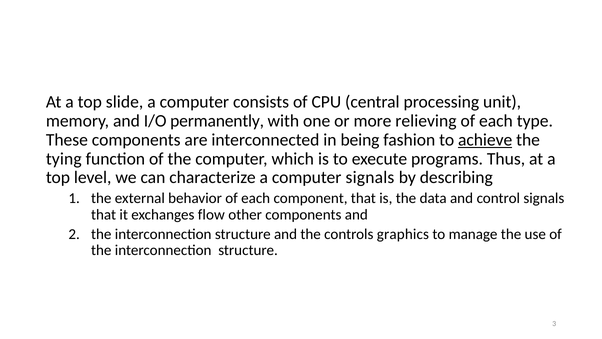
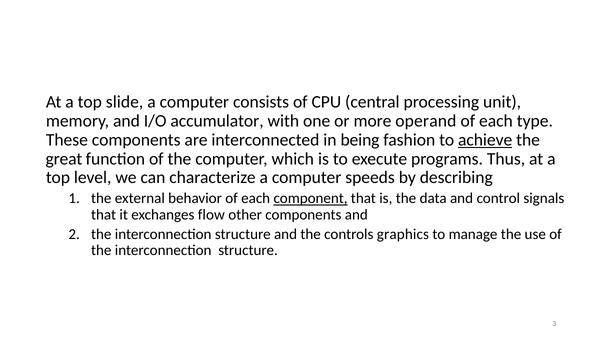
permanently: permanently -> accumulator
relieving: relieving -> operand
tying: tying -> great
computer signals: signals -> speeds
component underline: none -> present
